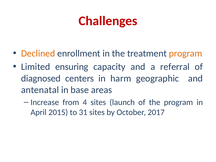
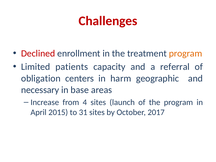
Declined colour: orange -> red
ensuring: ensuring -> patients
diagnosed: diagnosed -> obligation
antenatal: antenatal -> necessary
